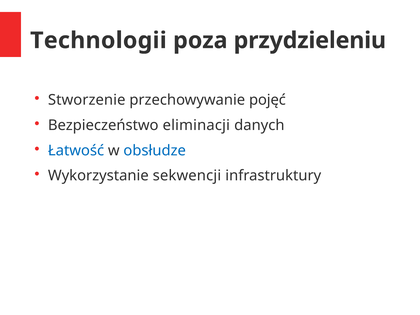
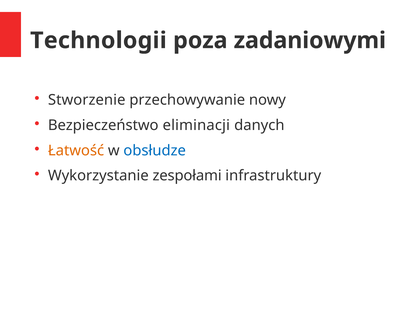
przydzieleniu: przydzieleniu -> zadaniowymi
pojęć: pojęć -> nowy
Łatwość colour: blue -> orange
sekwencji: sekwencji -> zespołami
